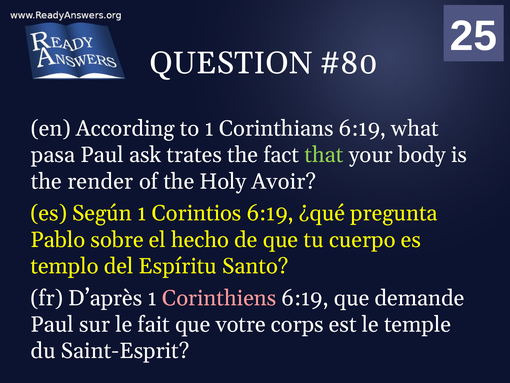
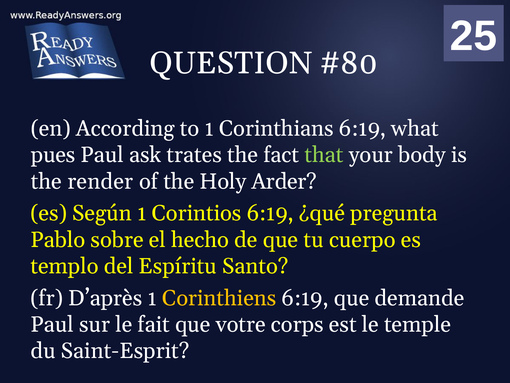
pasa: pasa -> pues
Avoir: Avoir -> Arder
Corinthiens colour: pink -> yellow
